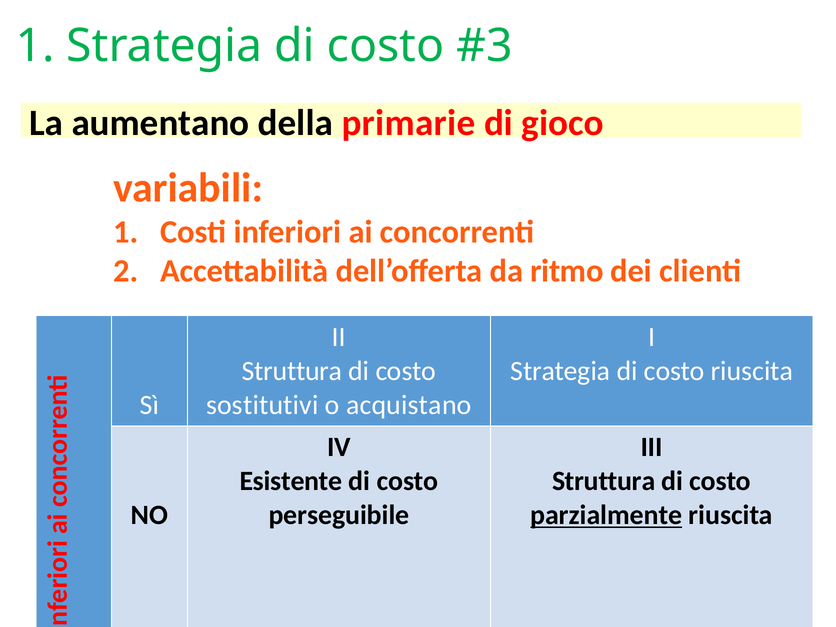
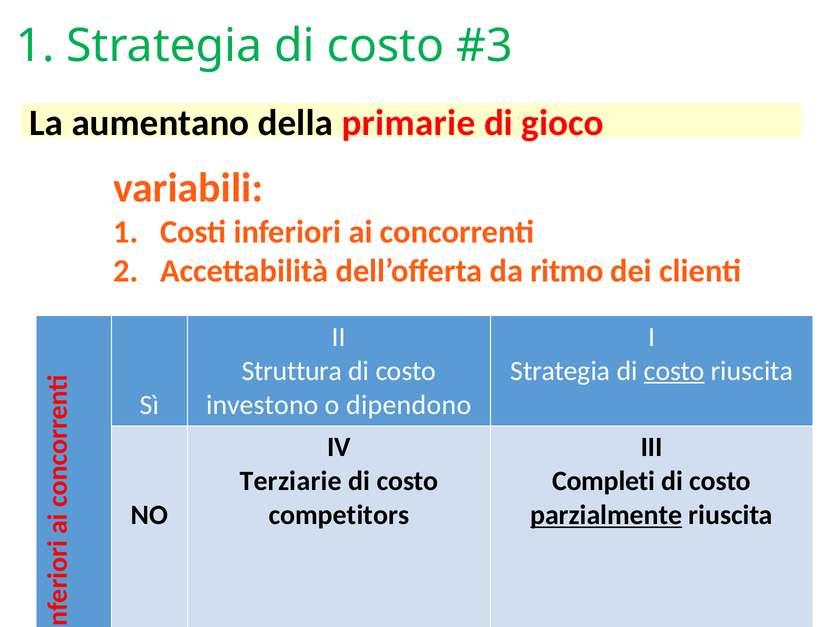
costo at (674, 371) underline: none -> present
sostitutivi: sostitutivi -> investono
acquistano: acquistano -> dipendono
Esistente: Esistente -> Terziarie
Struttura at (604, 481): Struttura -> Completi
perseguibile: perseguibile -> competitors
